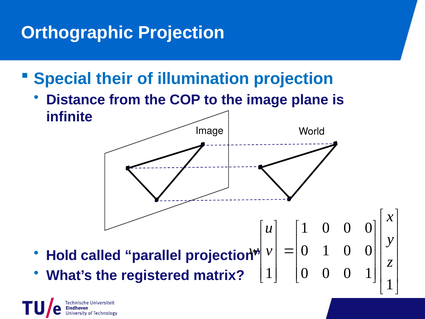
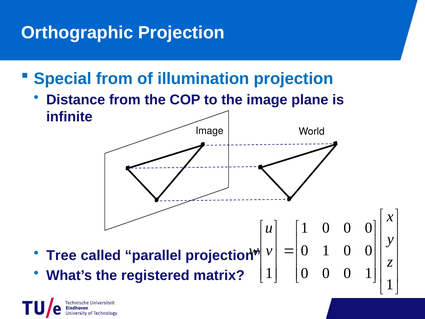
Special their: their -> from
Hold: Hold -> Tree
